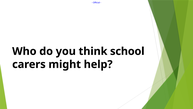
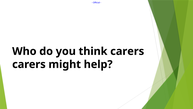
think school: school -> carers
